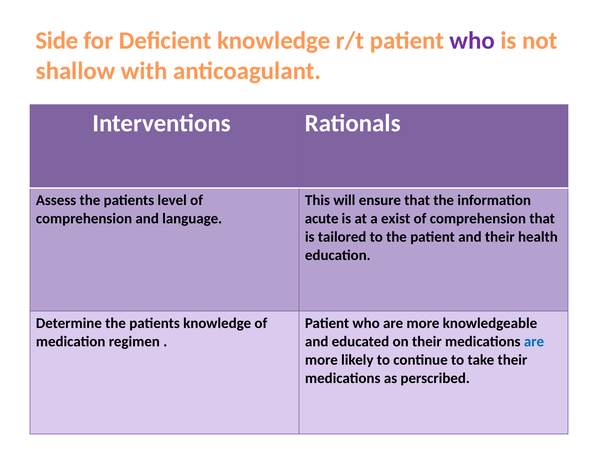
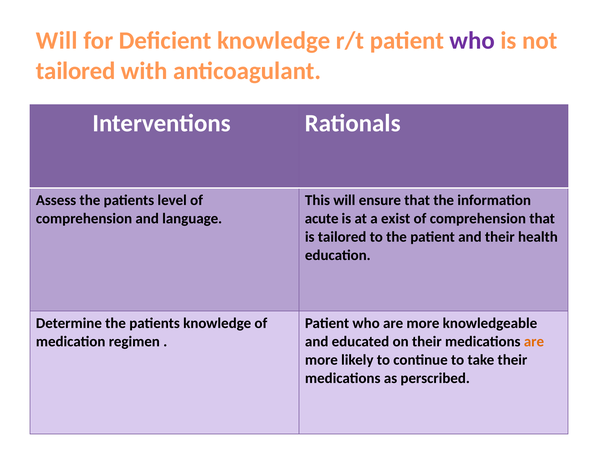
Side at (57, 40): Side -> Will
shallow at (76, 71): shallow -> tailored
are at (534, 341) colour: blue -> orange
